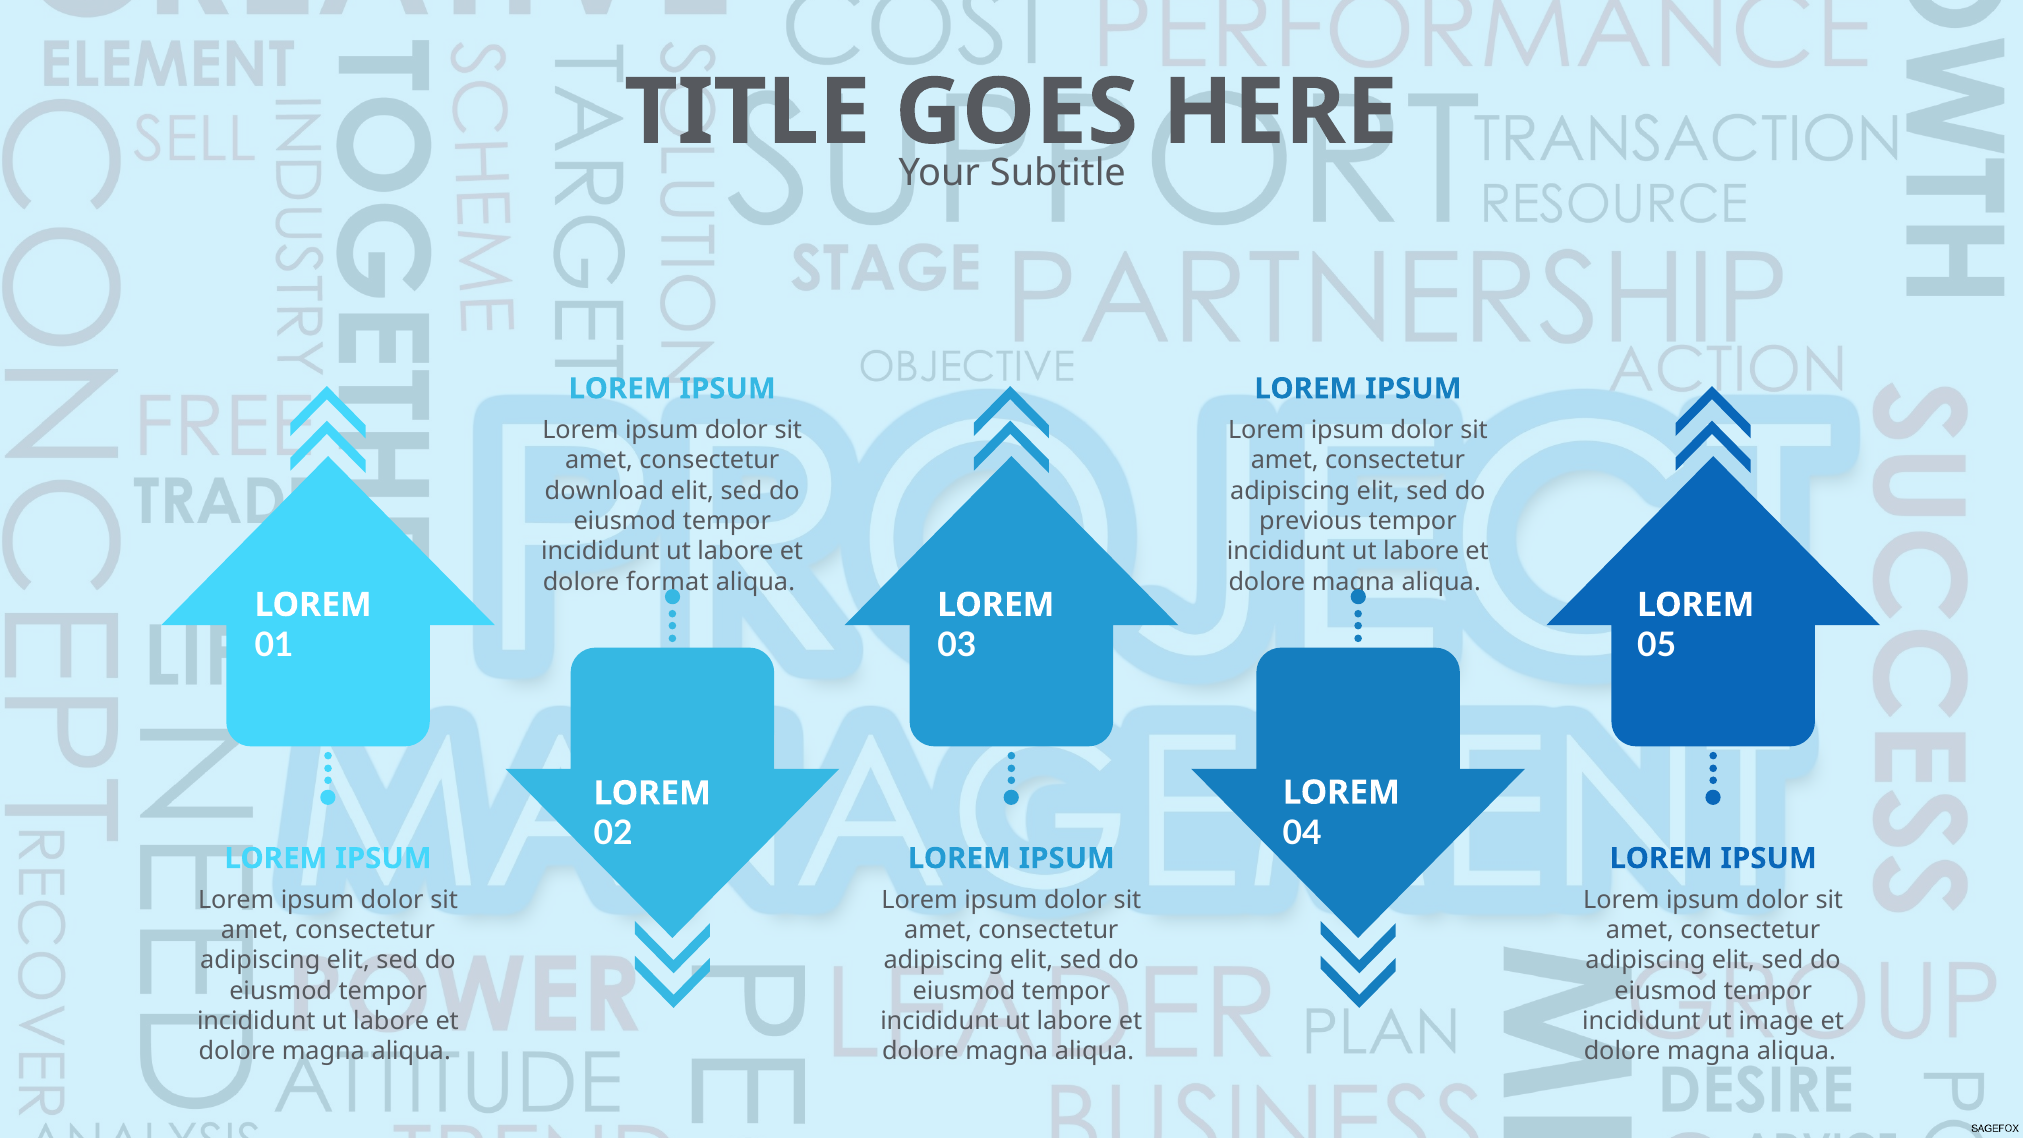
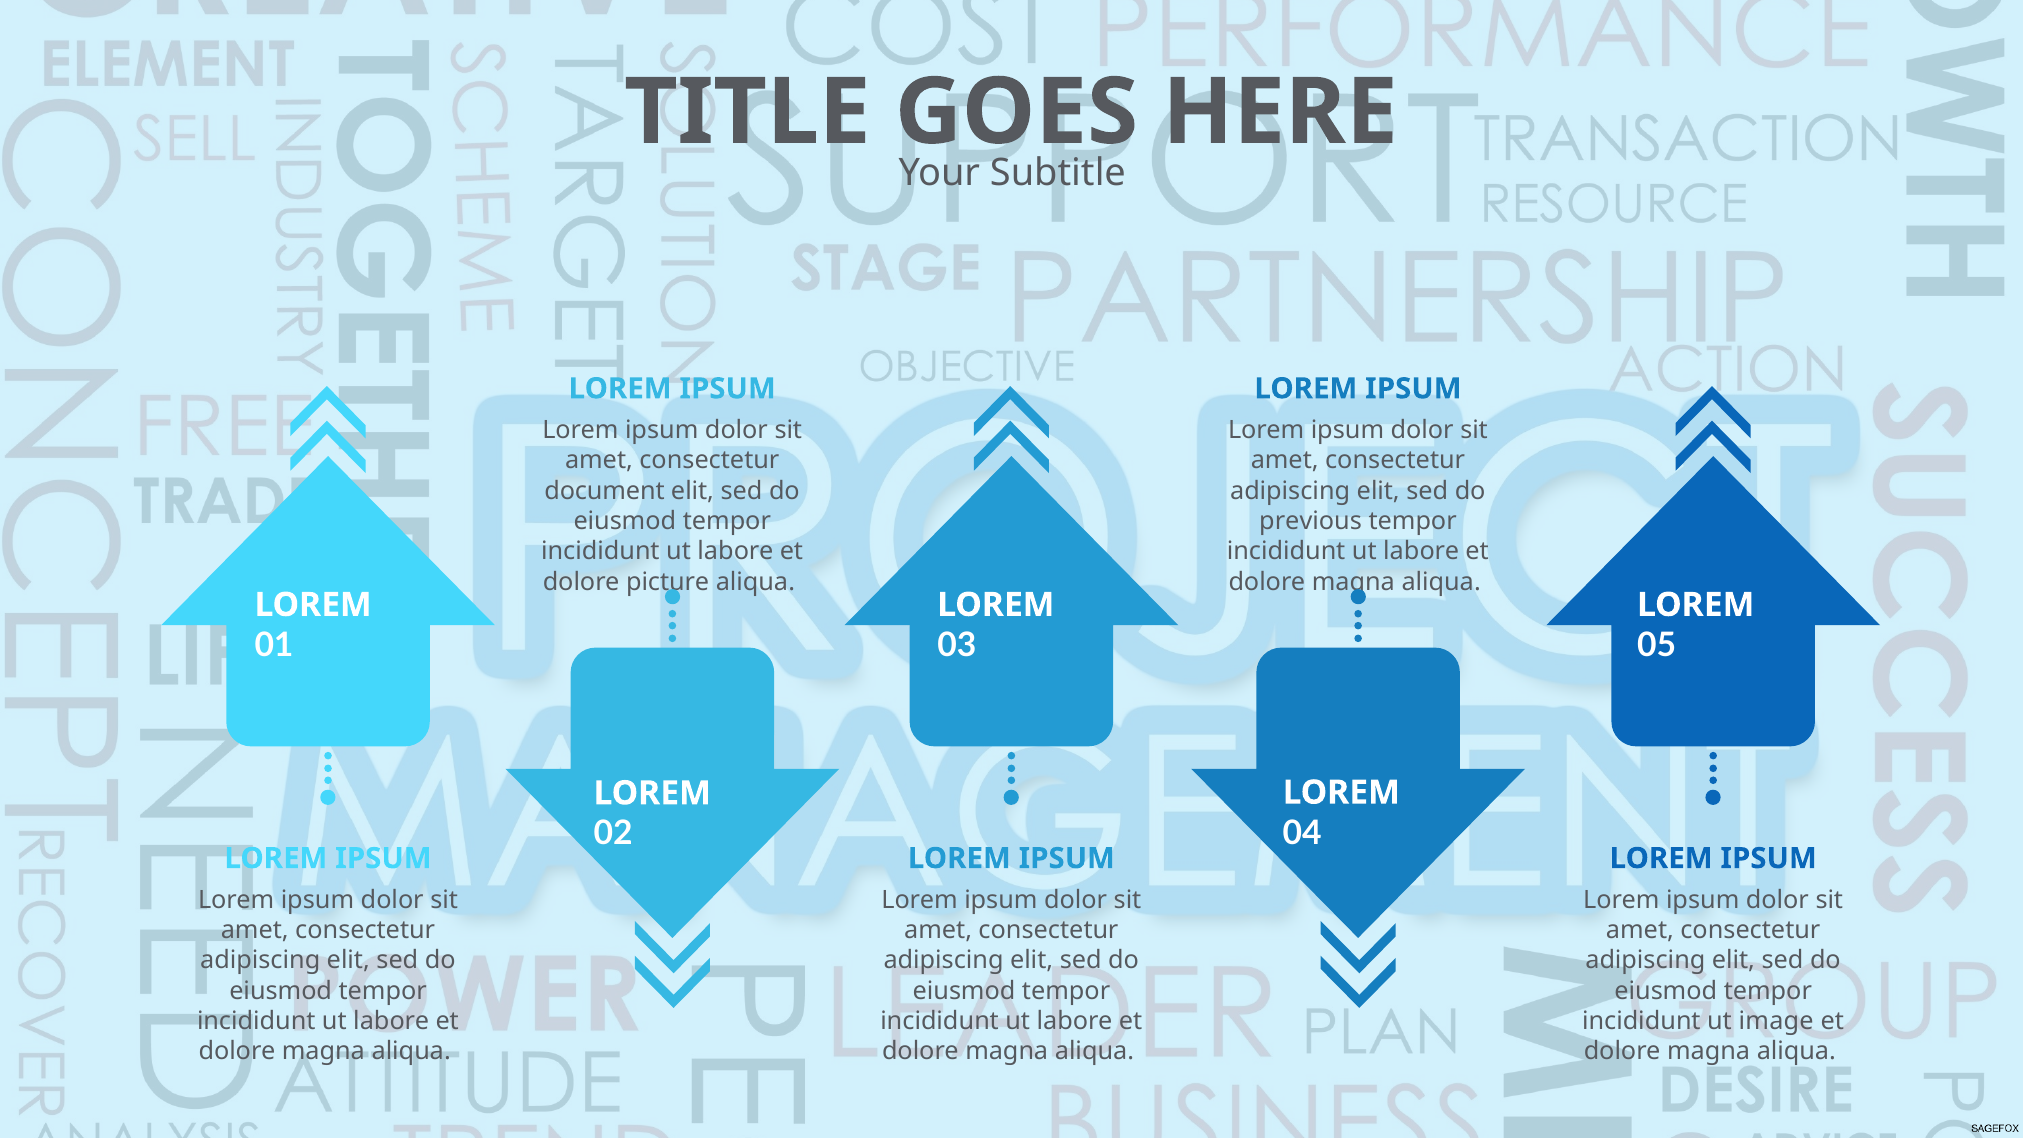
download: download -> document
format: format -> picture
